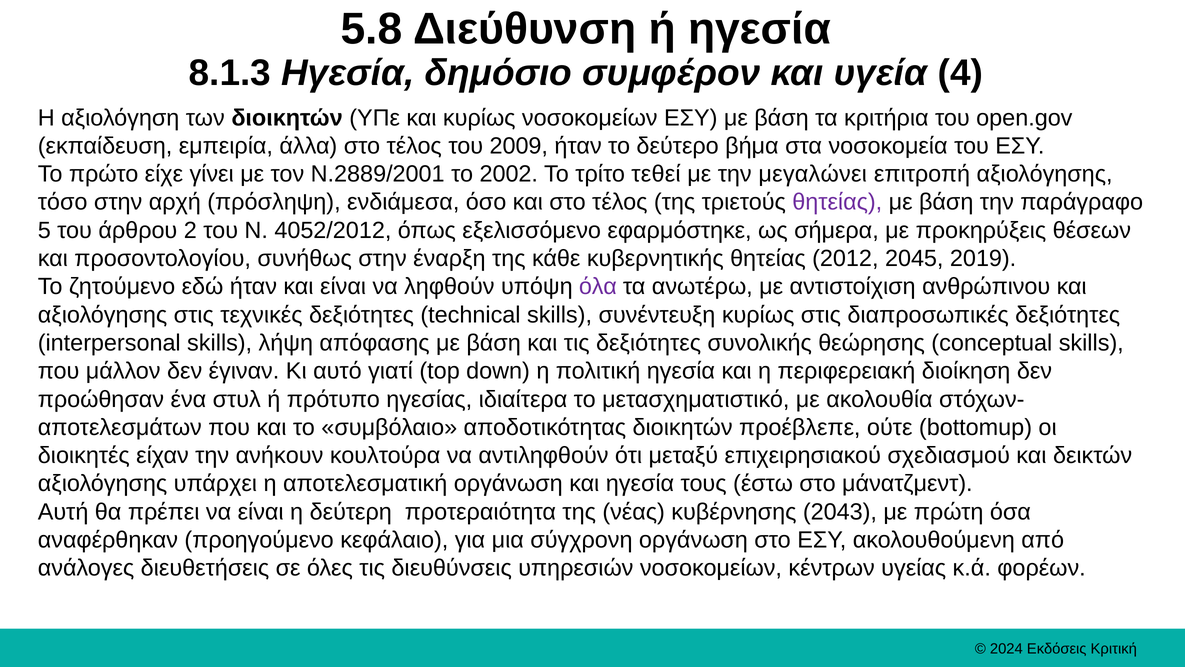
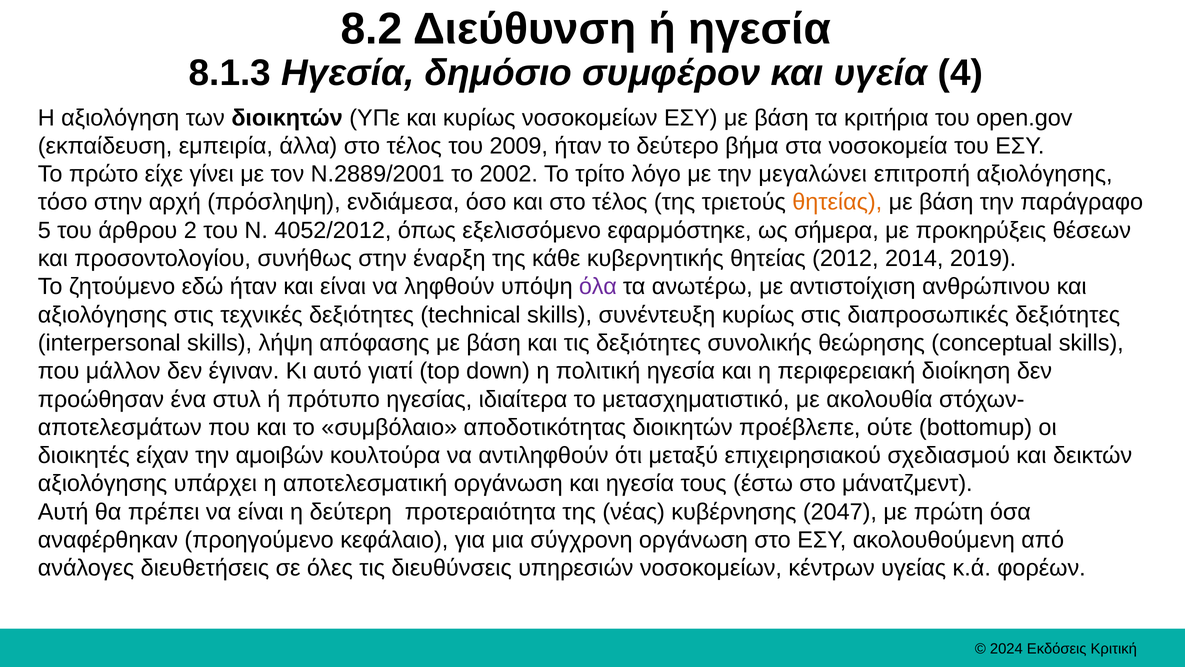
5.8: 5.8 -> 8.2
τεθεί: τεθεί -> λόγο
θητείας at (837, 202) colour: purple -> orange
2045: 2045 -> 2014
ανήκουν: ανήκουν -> αμοιβών
2043: 2043 -> 2047
